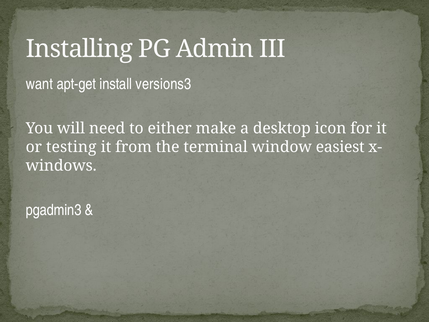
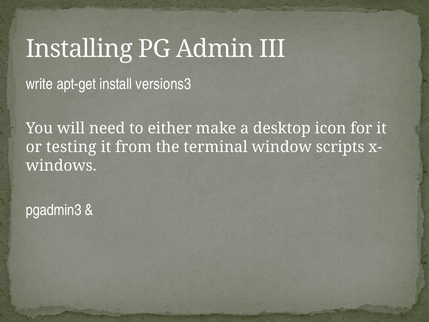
want: want -> write
easiest: easiest -> scripts
